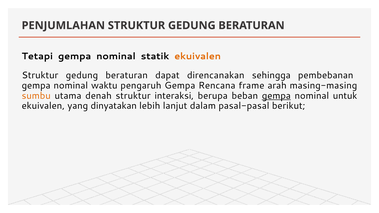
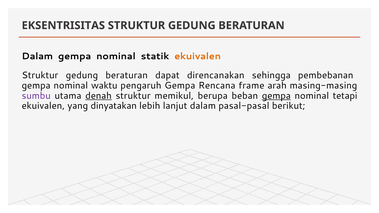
PENJUMLAHAN: PENJUMLAHAN -> EKSENTRISITAS
Tetapi at (37, 56): Tetapi -> Dalam
sumbu colour: orange -> purple
denah underline: none -> present
interaksi: interaksi -> memikul
untuk: untuk -> tetapi
